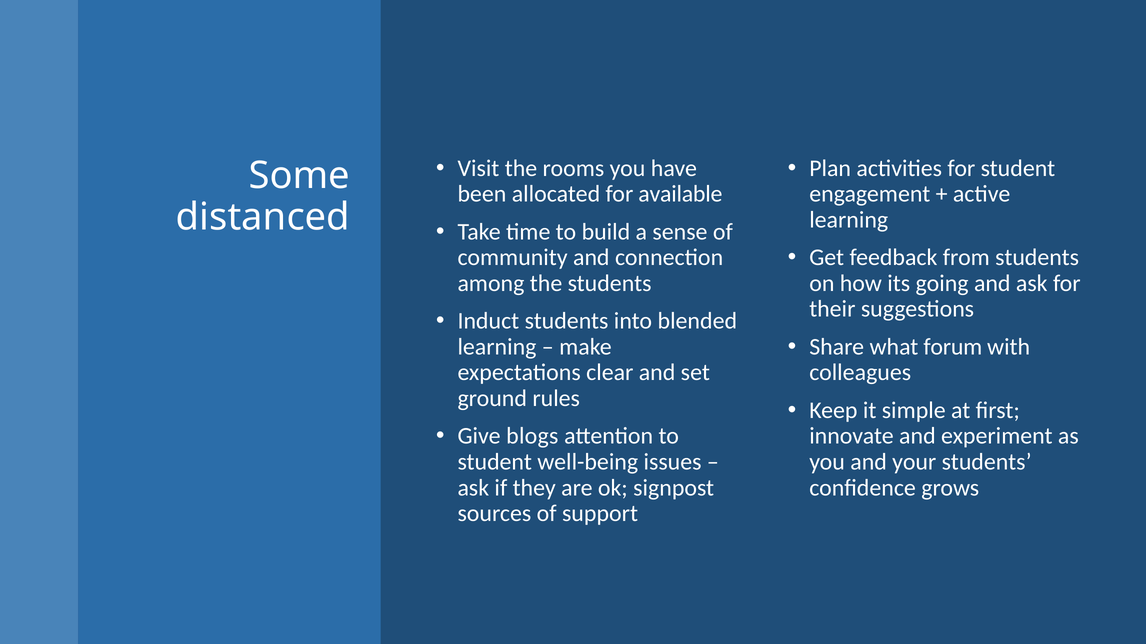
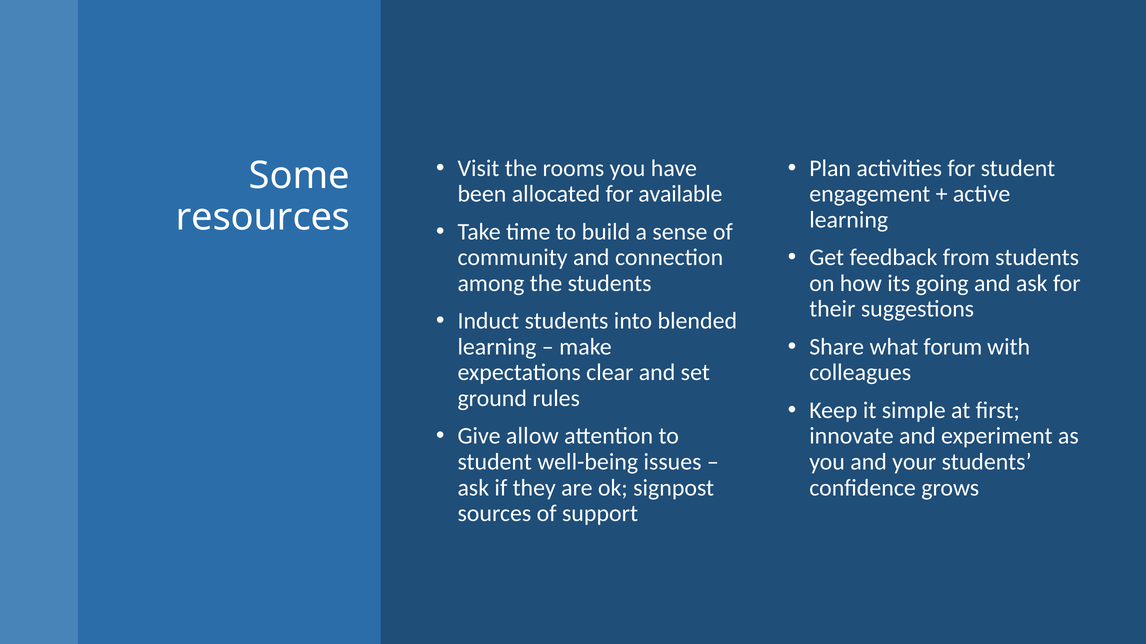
distanced: distanced -> resources
blogs: blogs -> allow
